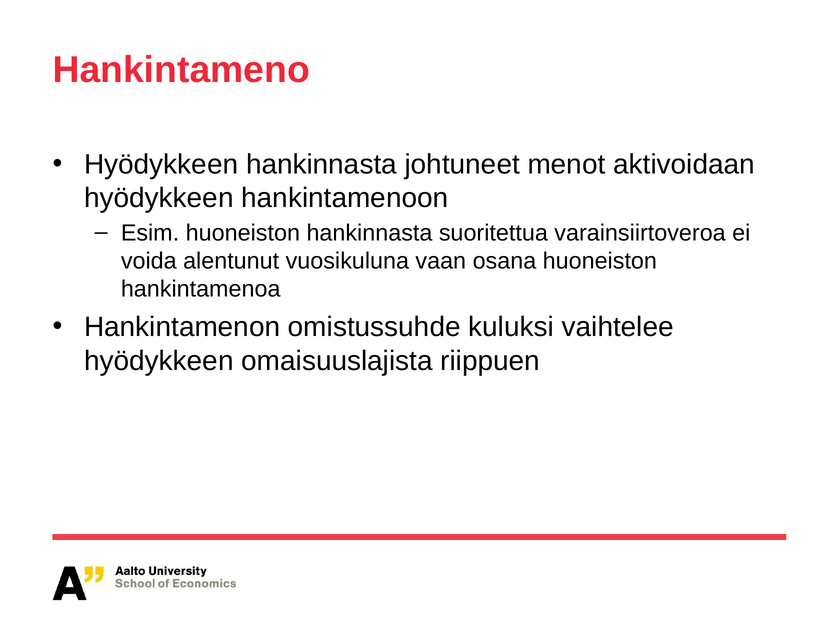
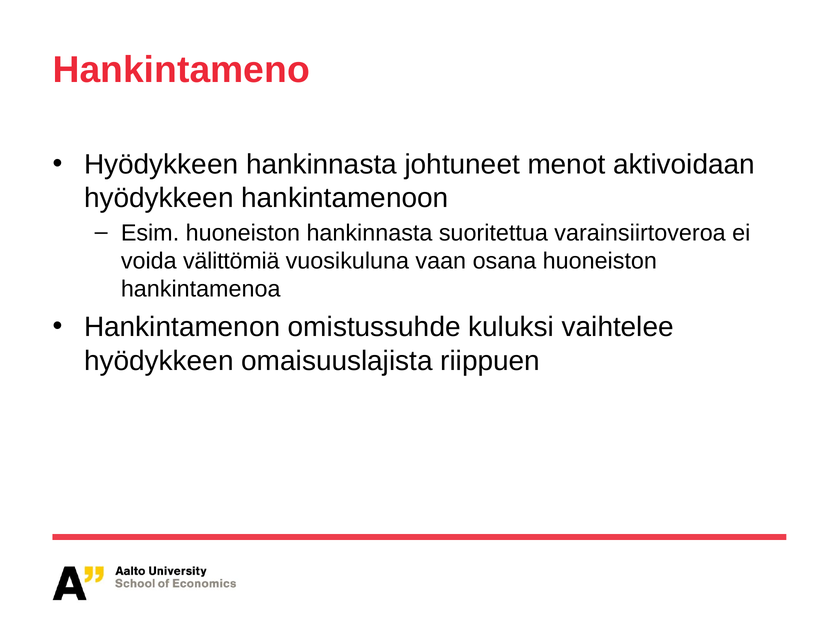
alentunut: alentunut -> välittömiä
